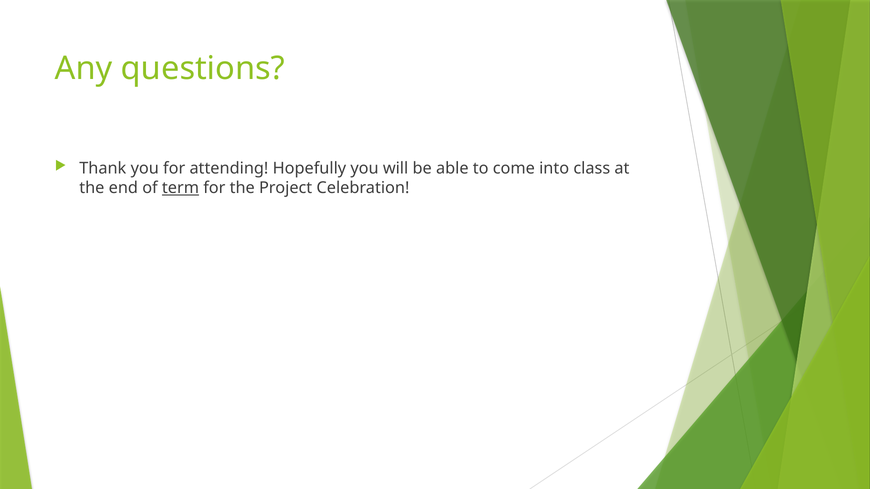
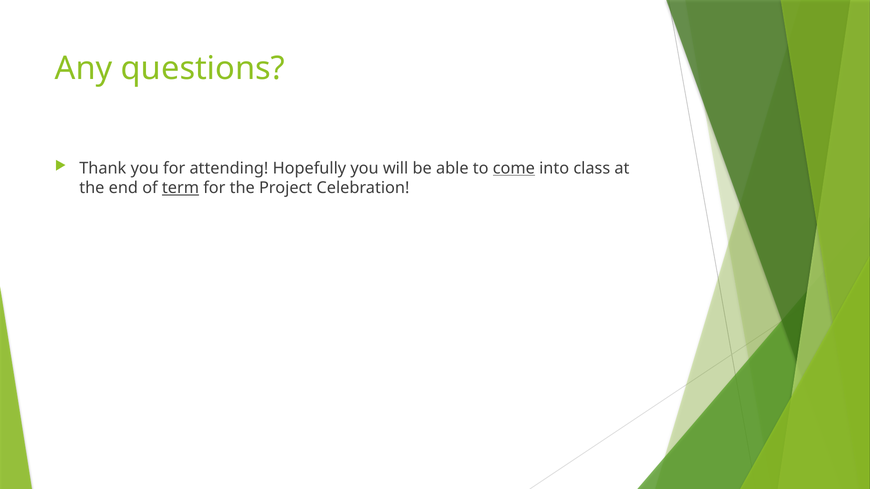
come underline: none -> present
